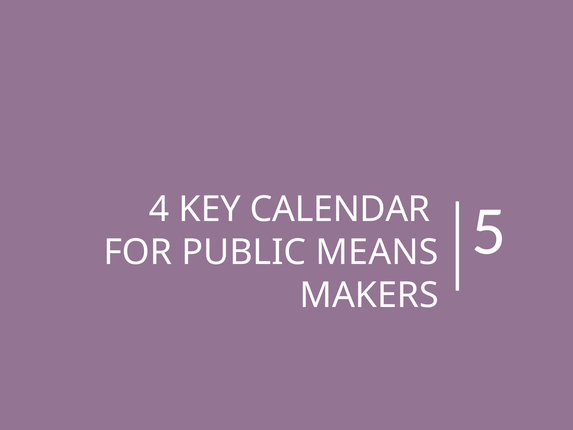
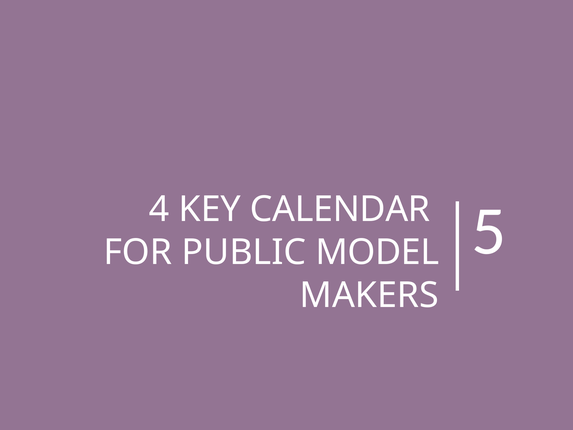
MEANS: MEANS -> MODEL
